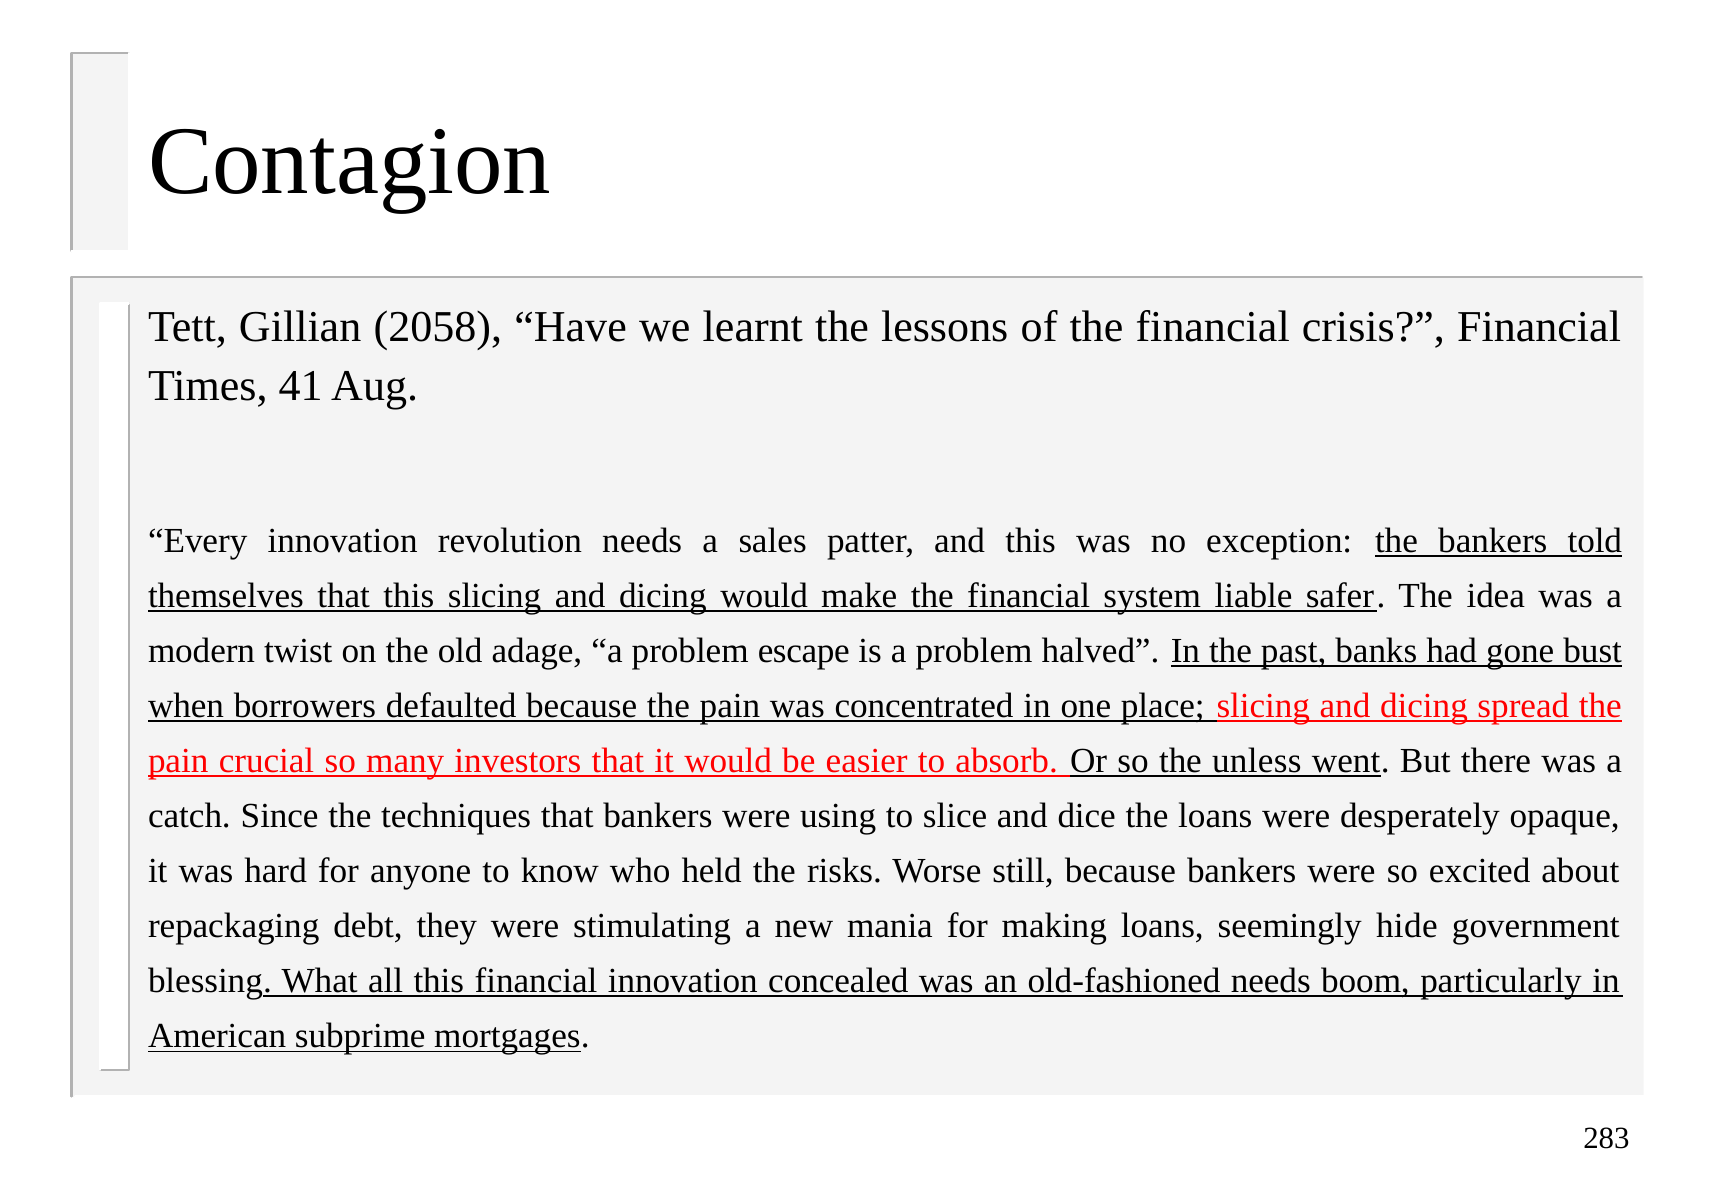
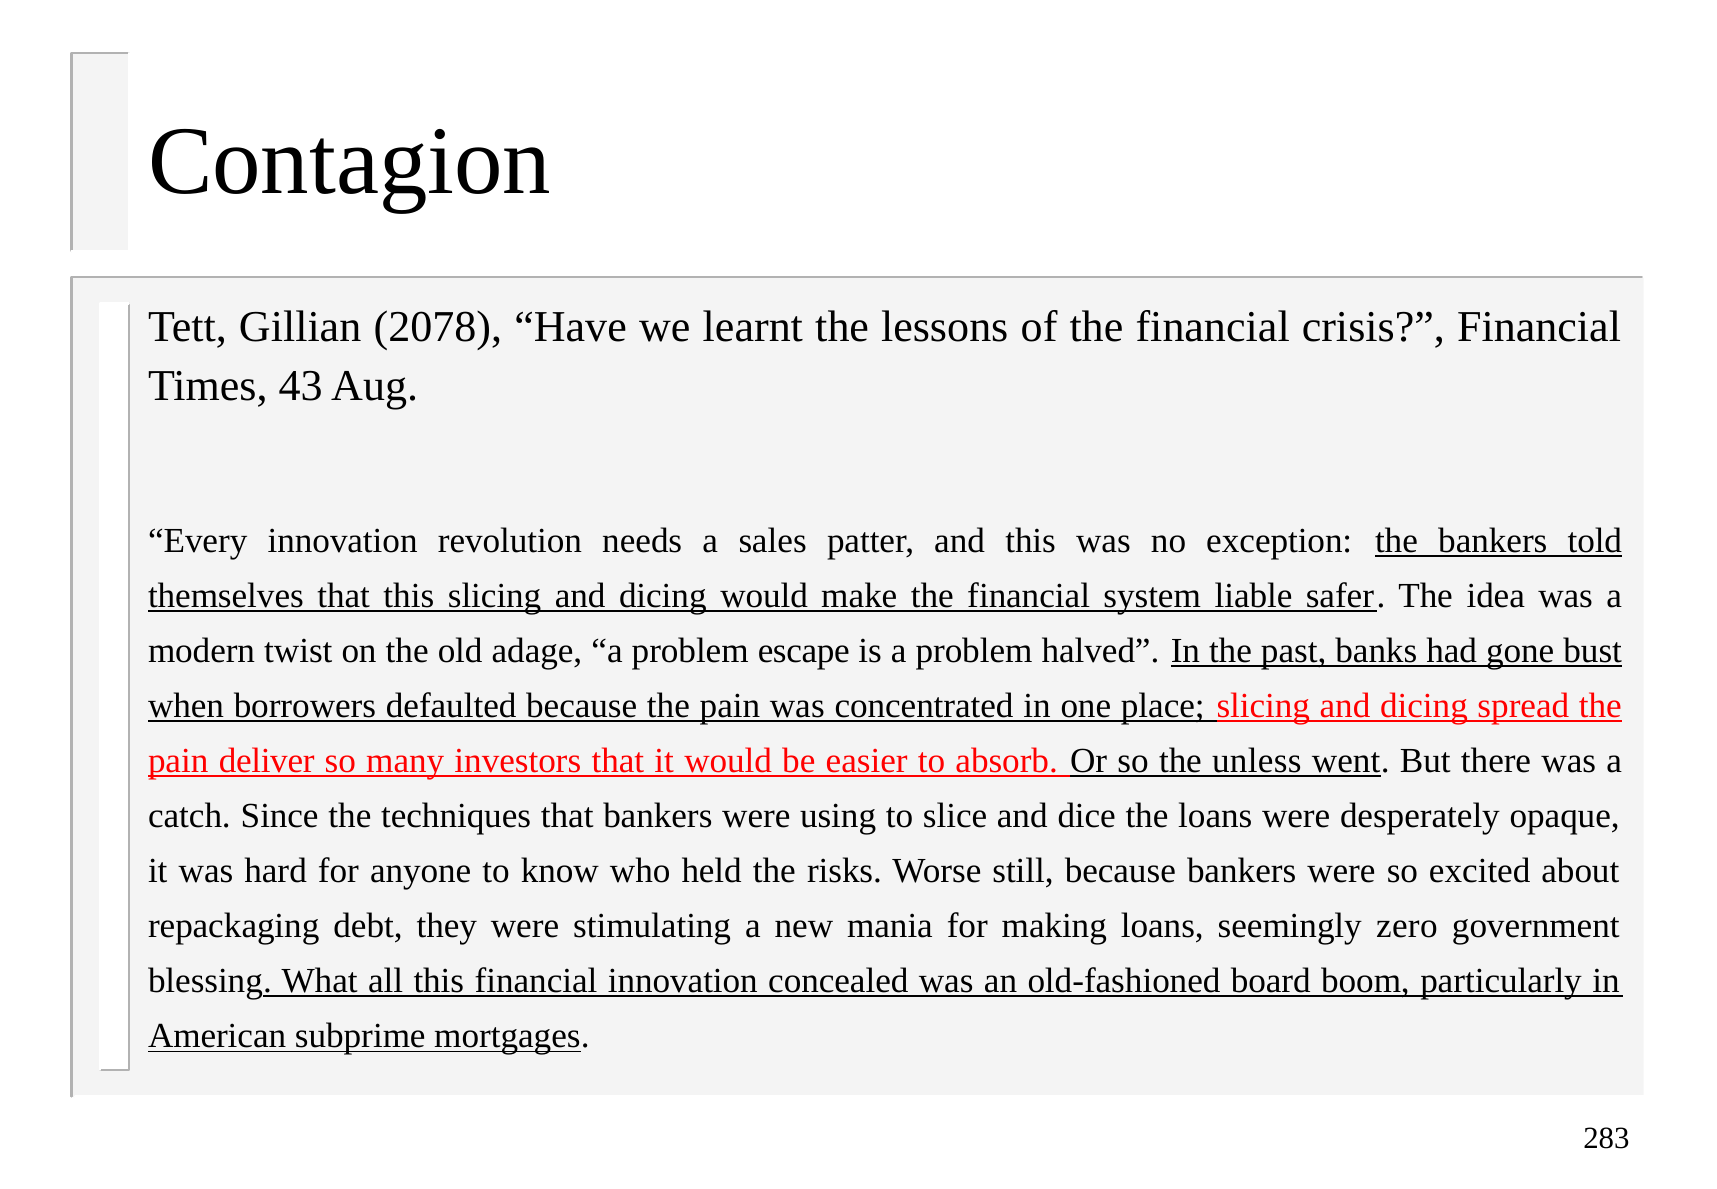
2058: 2058 -> 2078
41: 41 -> 43
crucial: crucial -> deliver
hide: hide -> zero
old-fashioned needs: needs -> board
